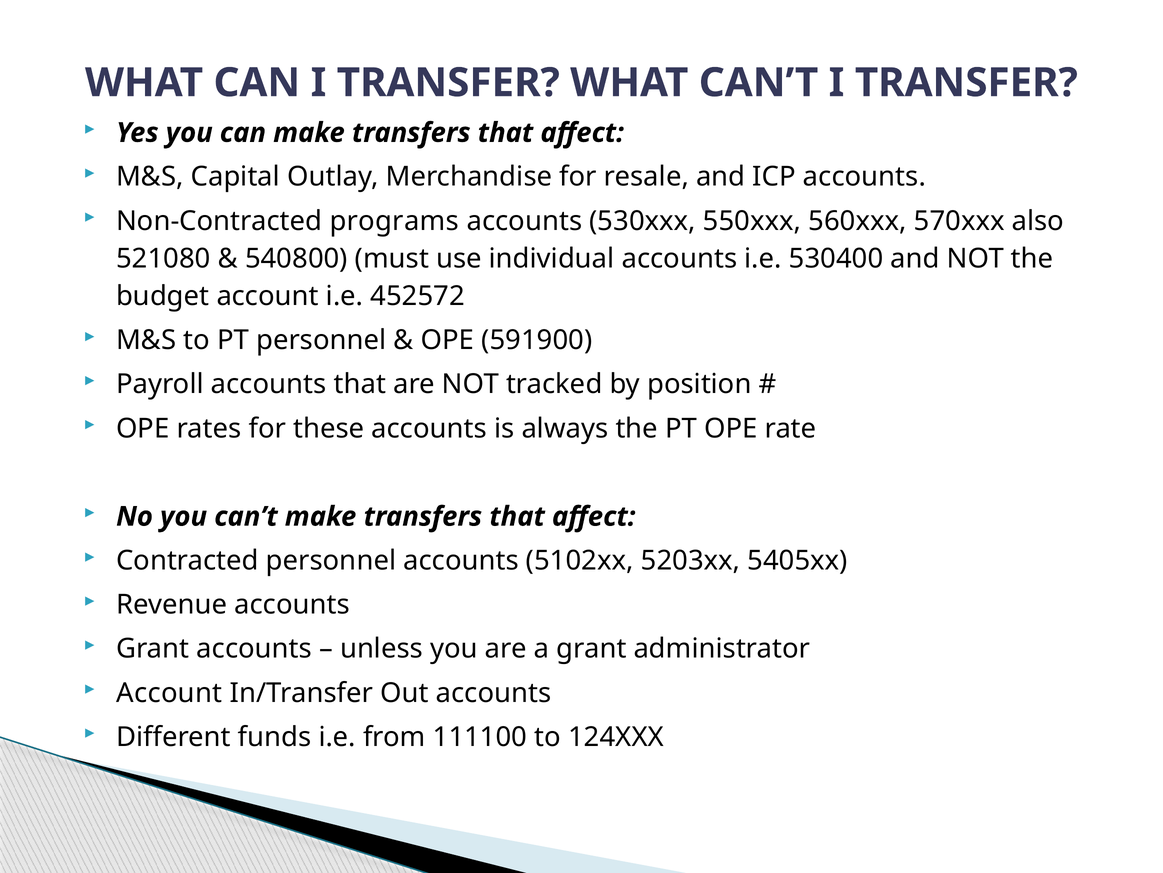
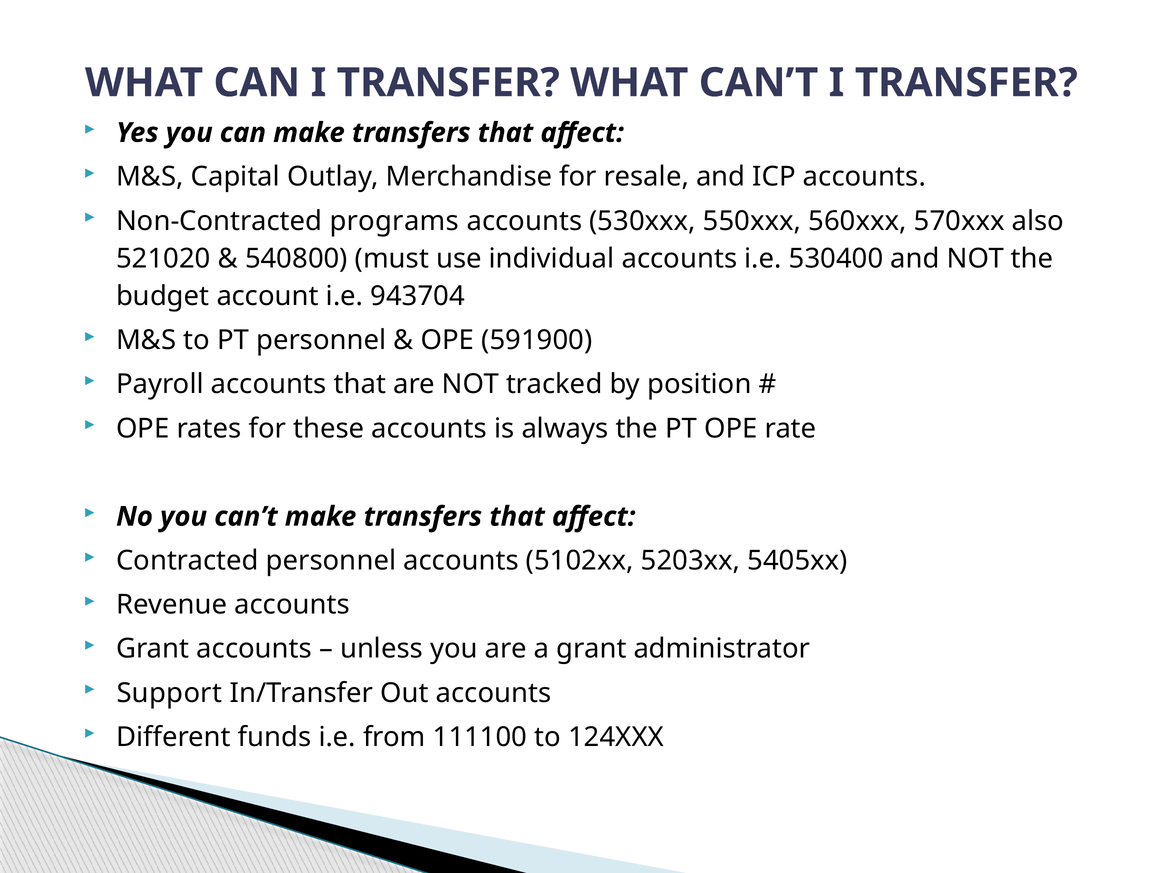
521080: 521080 -> 521020
452572: 452572 -> 943704
Account at (169, 692): Account -> Support
